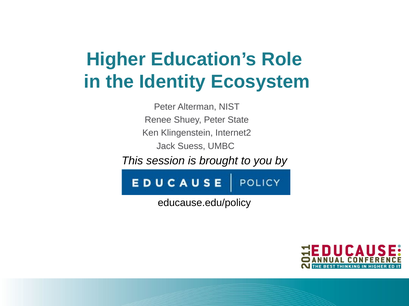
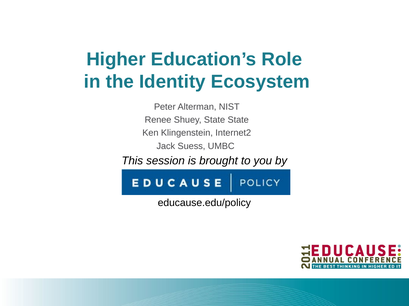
Shuey Peter: Peter -> State
